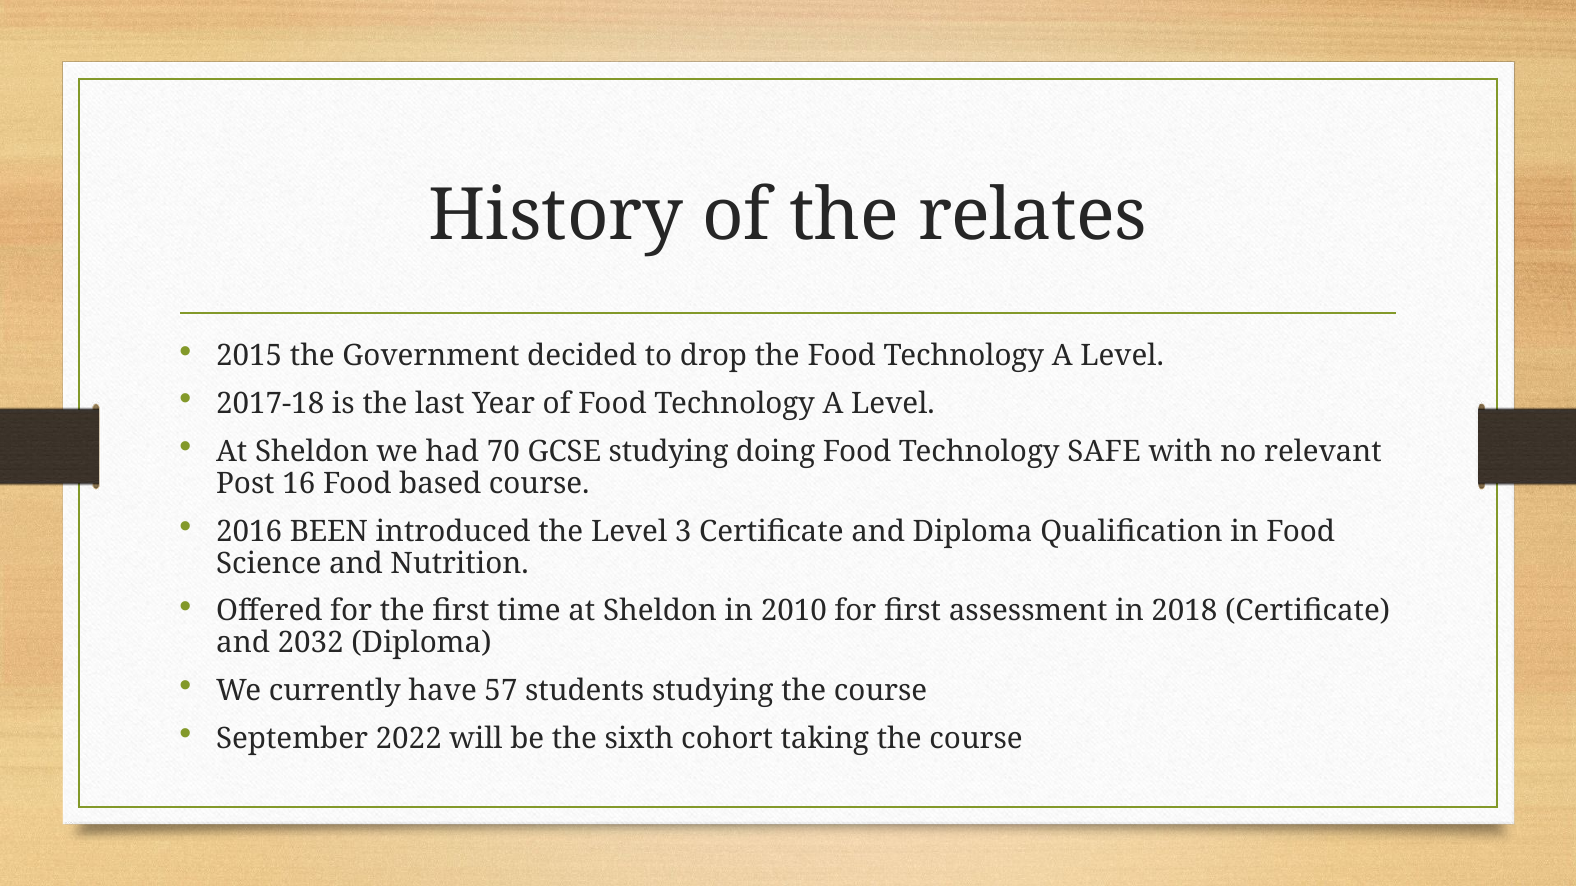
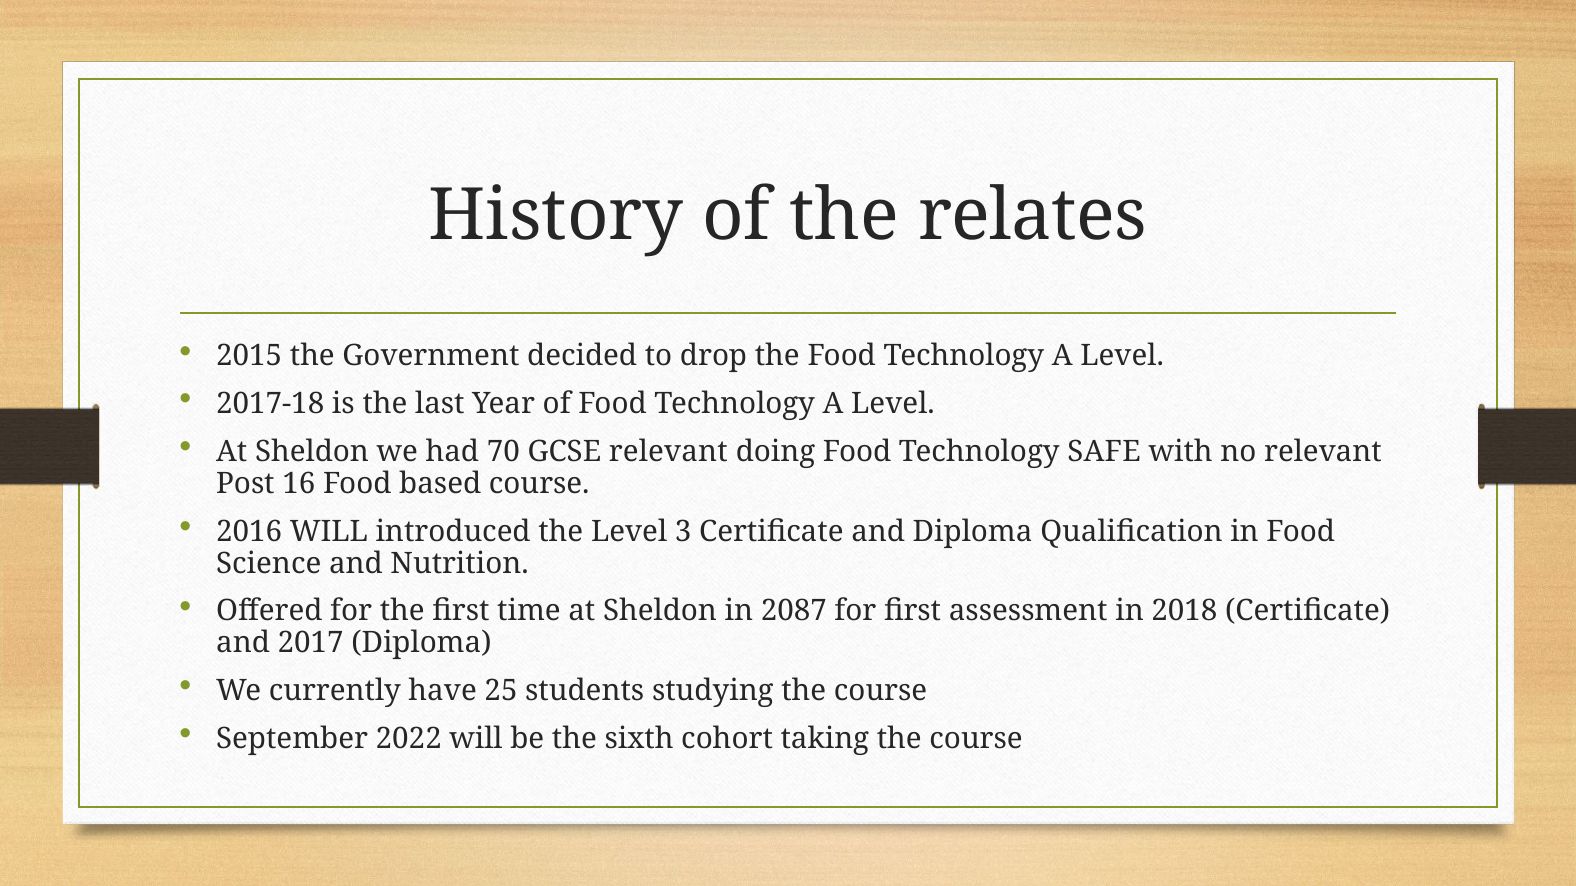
GCSE studying: studying -> relevant
2016 BEEN: BEEN -> WILL
2010: 2010 -> 2087
2032: 2032 -> 2017
57: 57 -> 25
